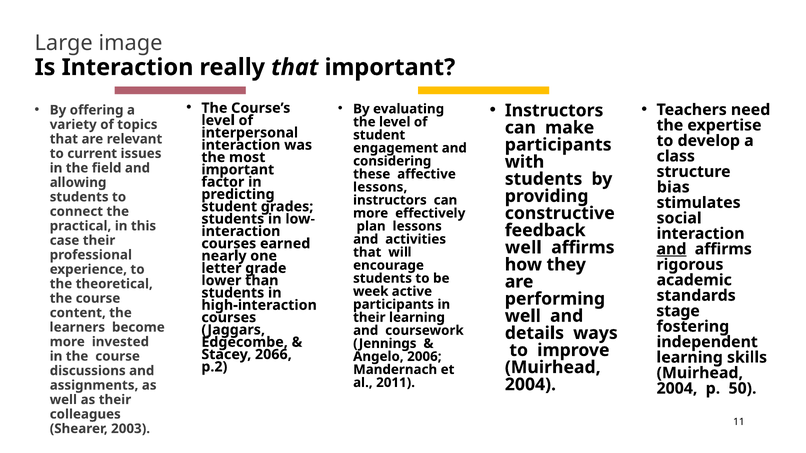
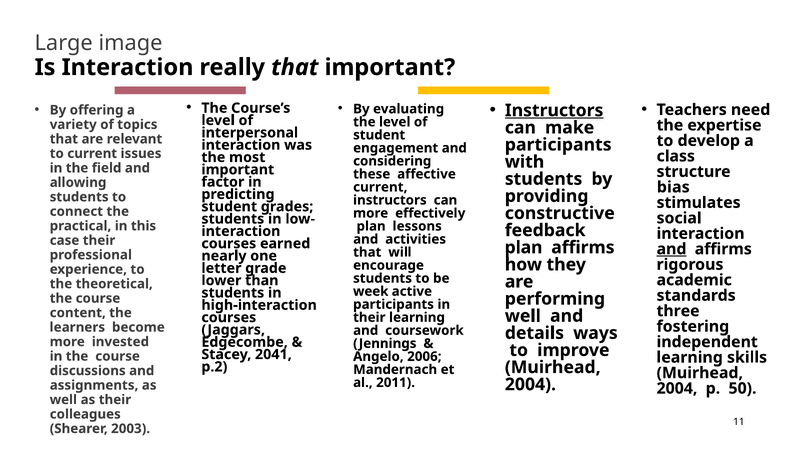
Instructors at (554, 111) underline: none -> present
lessons at (380, 187): lessons -> current
well at (523, 248): well -> plan
stage: stage -> three
2066: 2066 -> 2041
